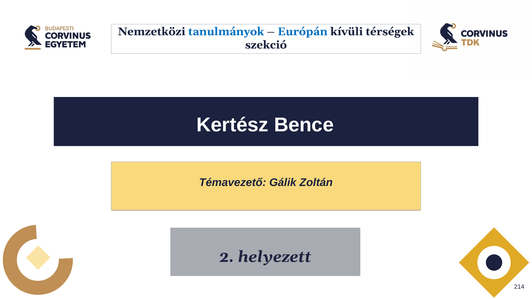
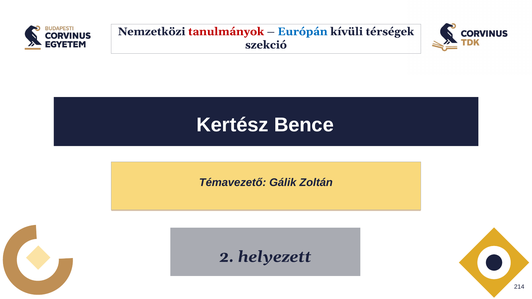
tanulmányok colour: blue -> red
